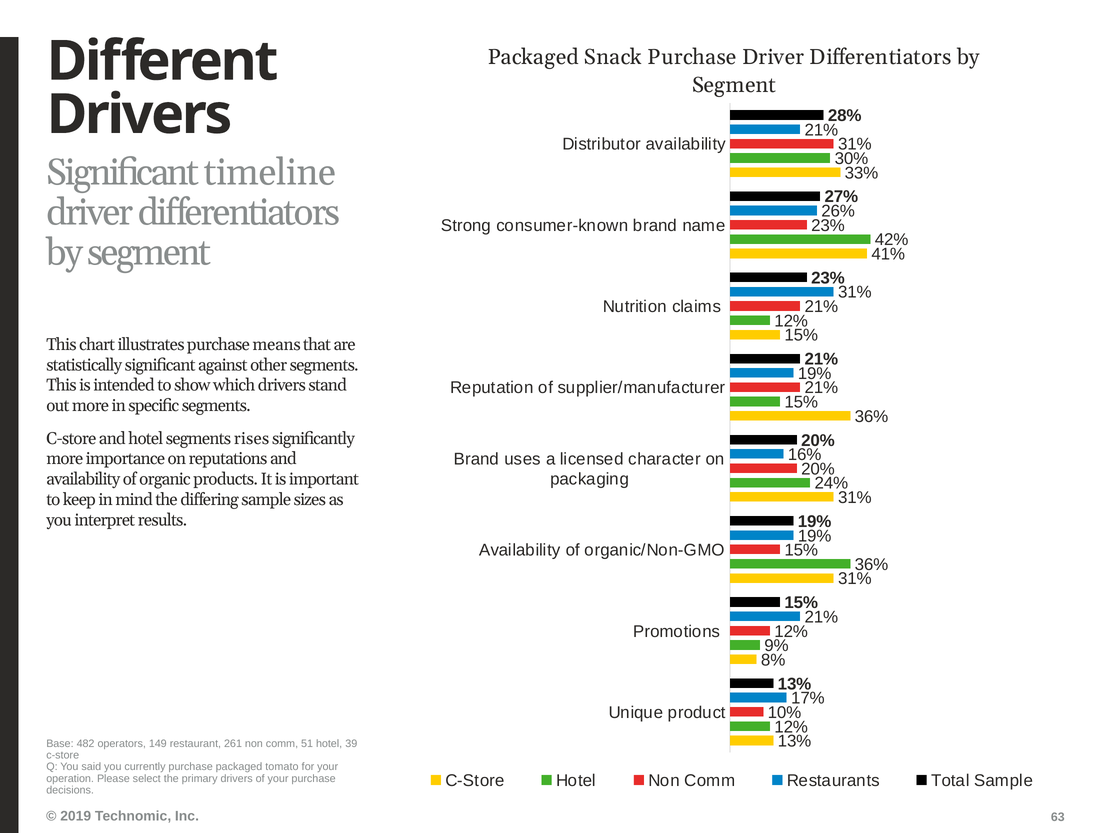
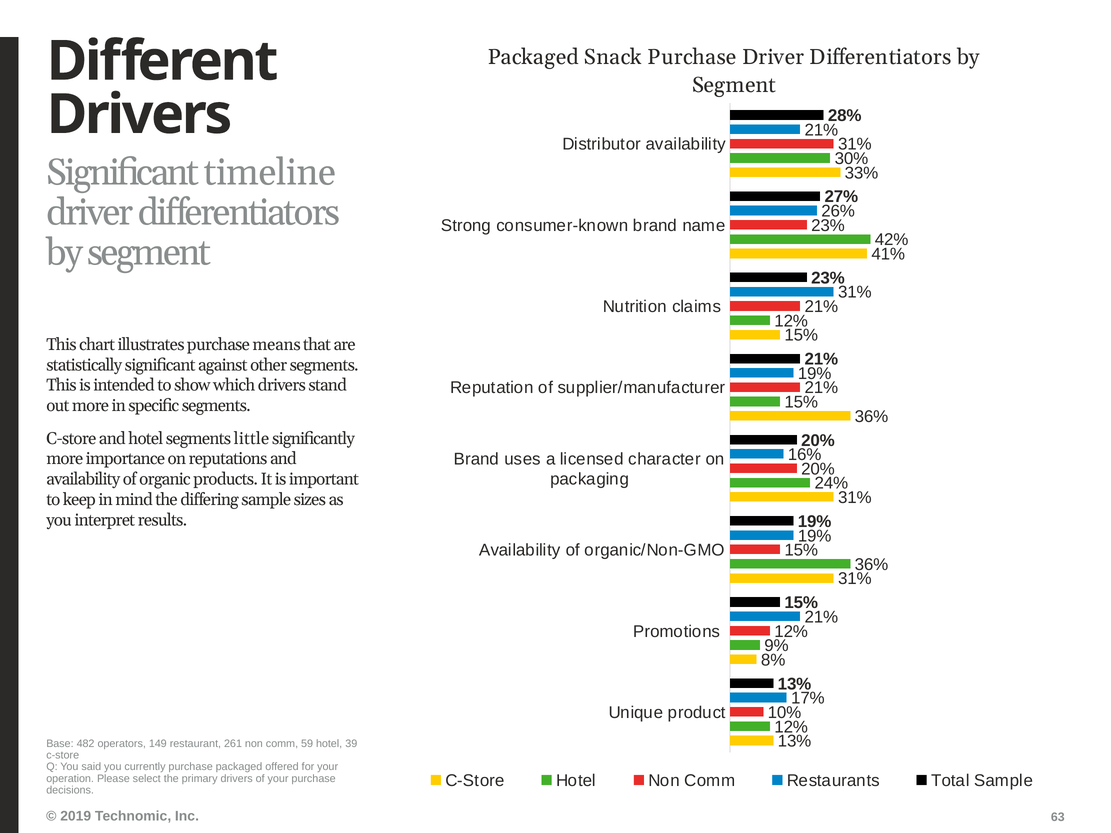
rises: rises -> little
51: 51 -> 59
tomato: tomato -> offered
